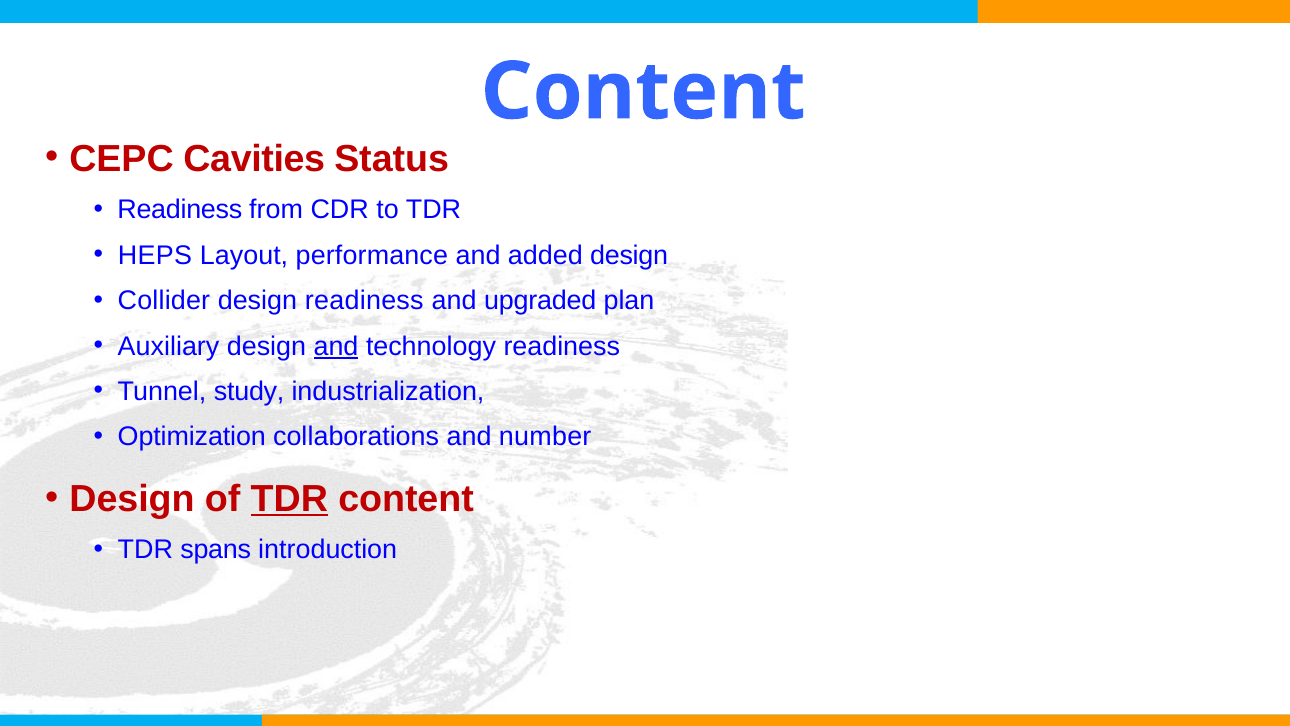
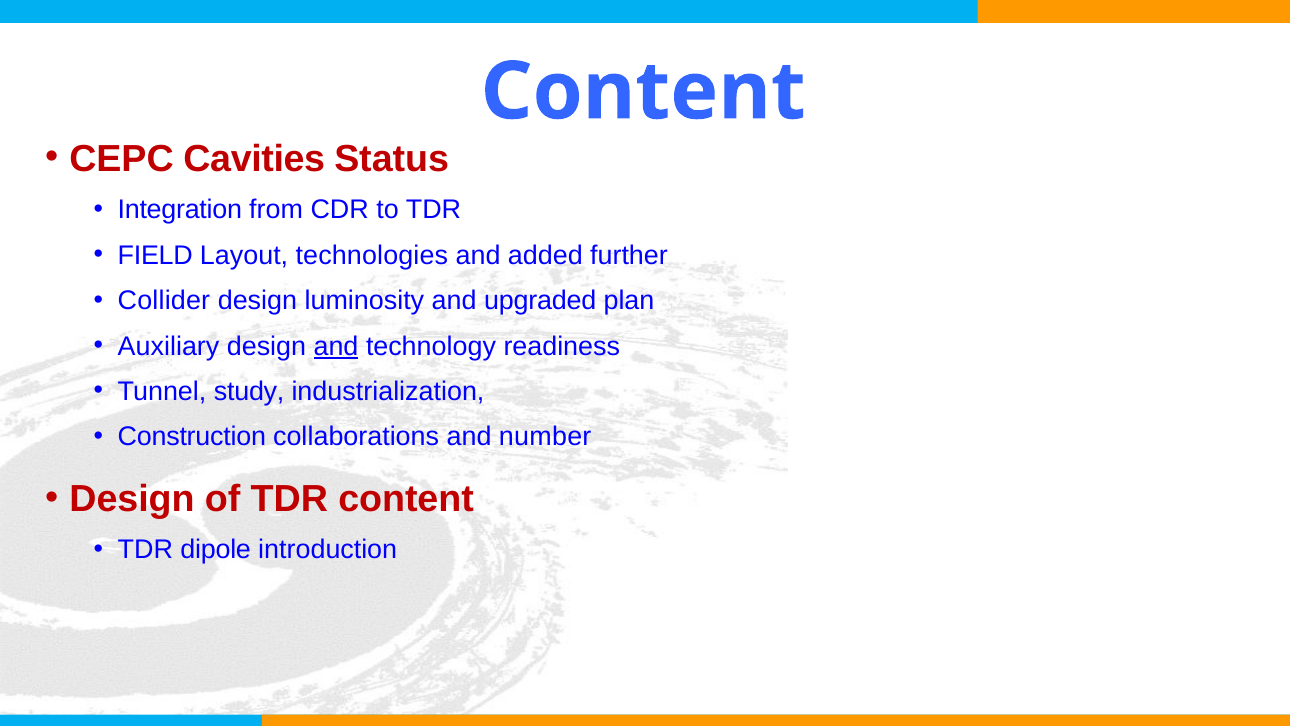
Readiness at (180, 210): Readiness -> Integration
HEPS: HEPS -> FIELD
performance: performance -> technologies
added design: design -> further
design readiness: readiness -> luminosity
Optimization: Optimization -> Construction
TDR at (289, 499) underline: present -> none
spans: spans -> dipole
